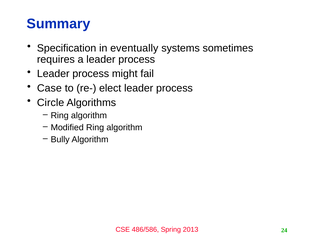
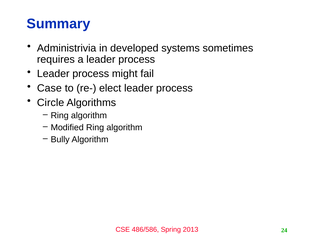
Specification: Specification -> Administrivia
eventually: eventually -> developed
